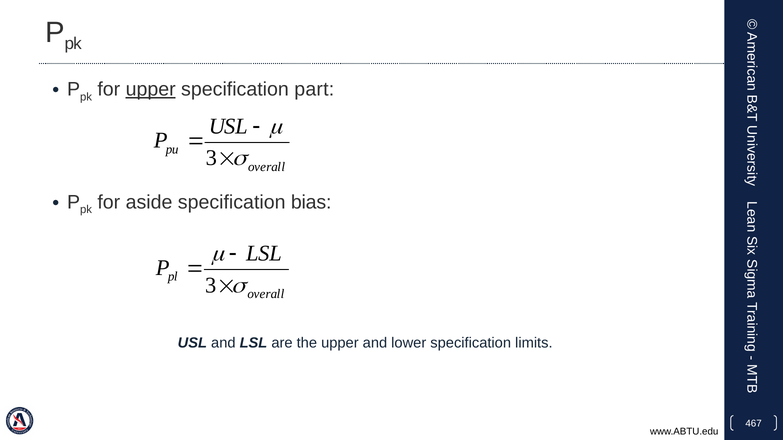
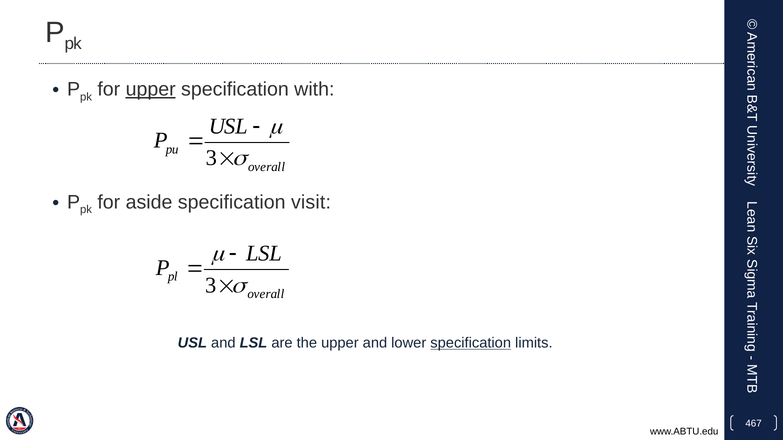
part: part -> with
bias: bias -> visit
specification at (471, 343) underline: none -> present
